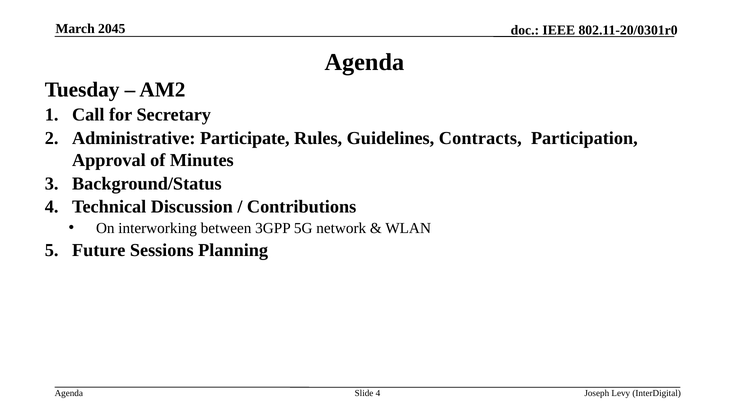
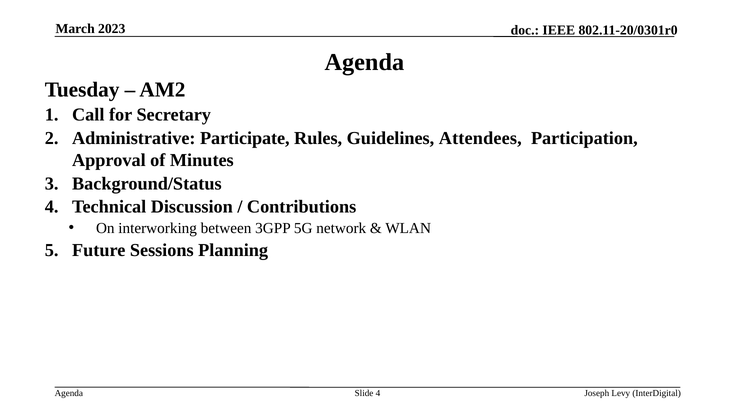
2045: 2045 -> 2023
Contracts: Contracts -> Attendees
